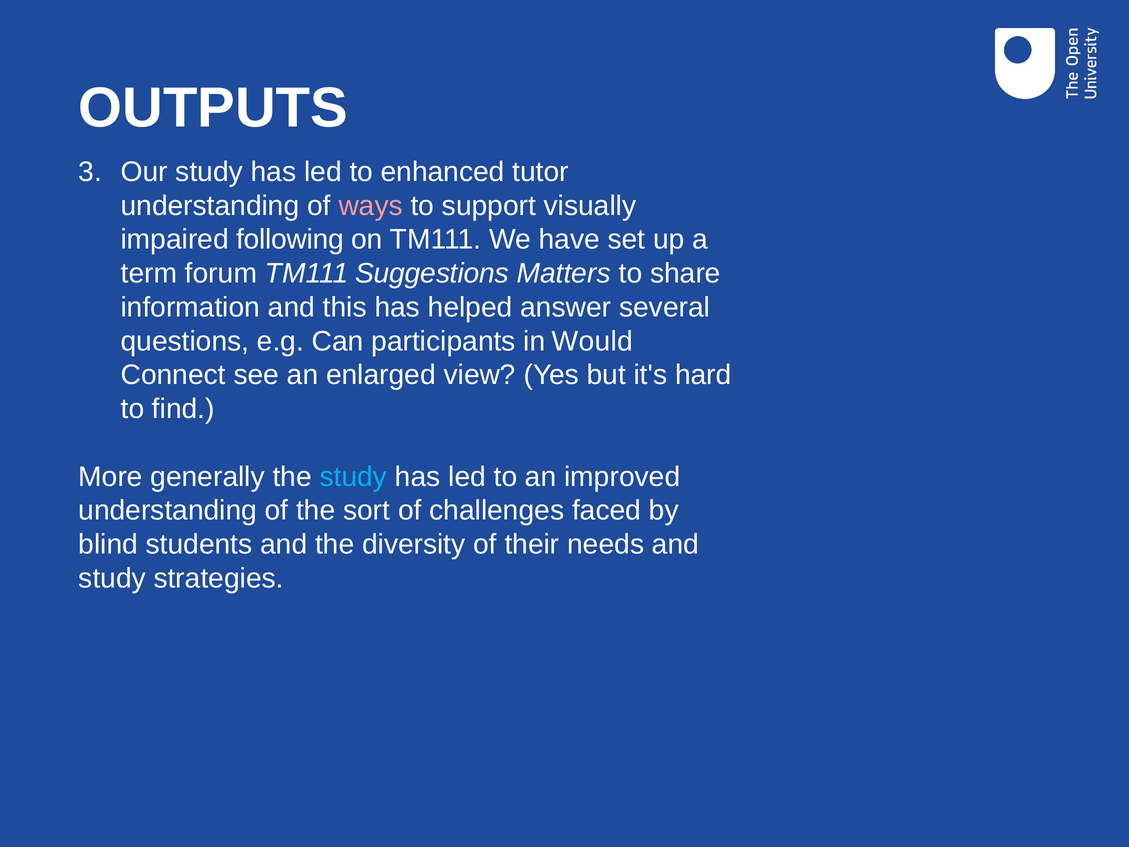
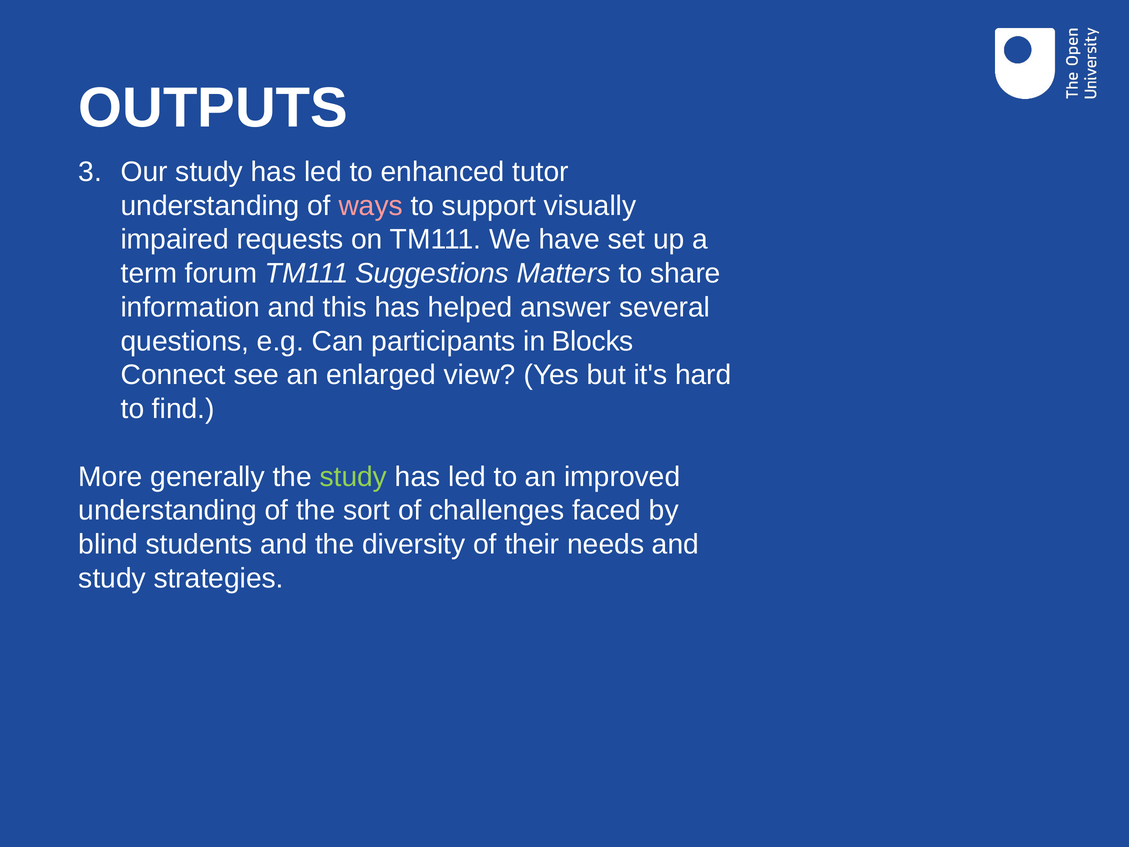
following: following -> requests
Would: Would -> Blocks
study at (353, 477) colour: light blue -> light green
